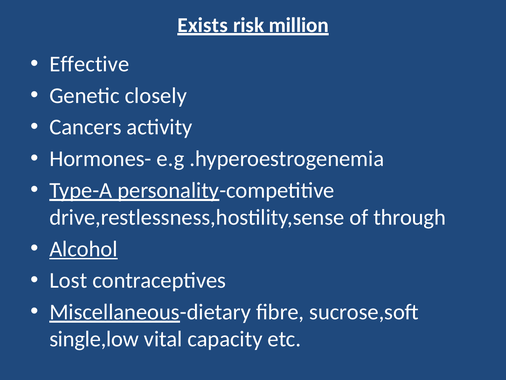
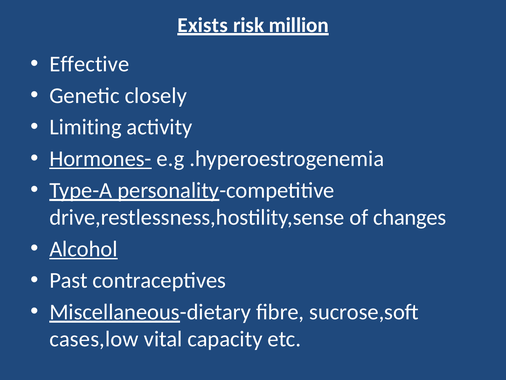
Cancers: Cancers -> Limiting
Hormones- underline: none -> present
through: through -> changes
Lost: Lost -> Past
single,low: single,low -> cases,low
